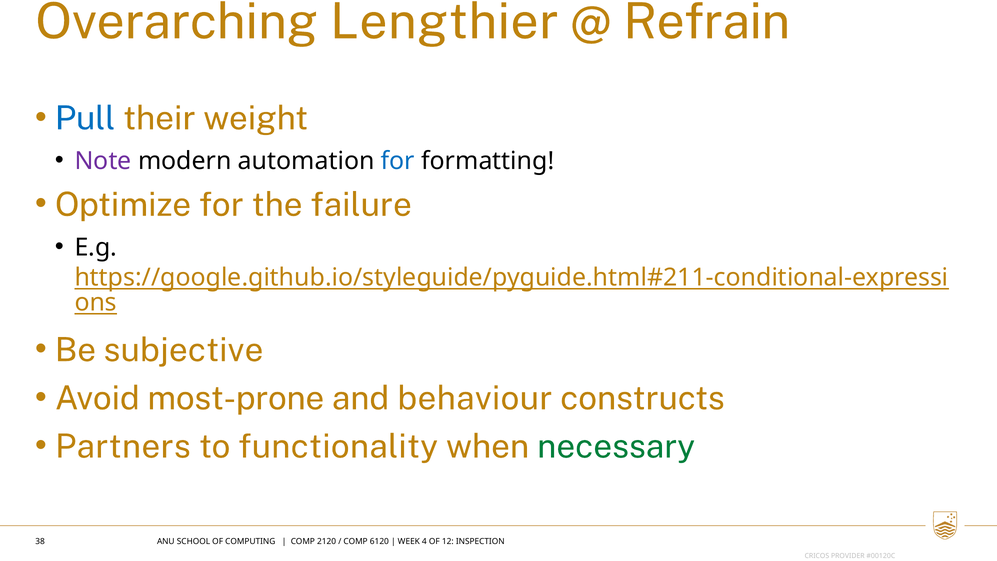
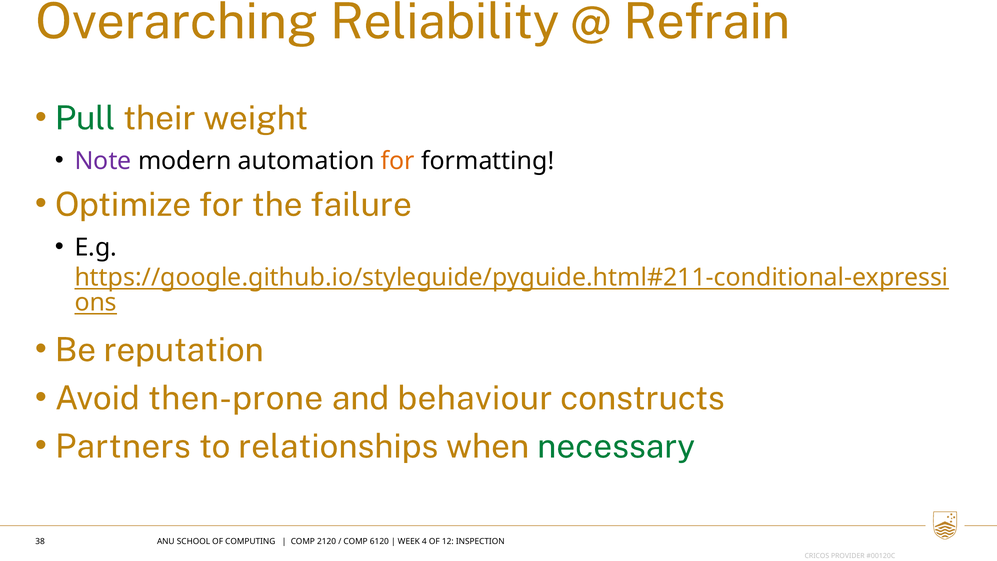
Lengthier: Lengthier -> Reliability
Pull colour: blue -> green
for at (398, 161) colour: blue -> orange
subjective: subjective -> reputation
most-prone: most-prone -> then-prone
functionality: functionality -> relationships
